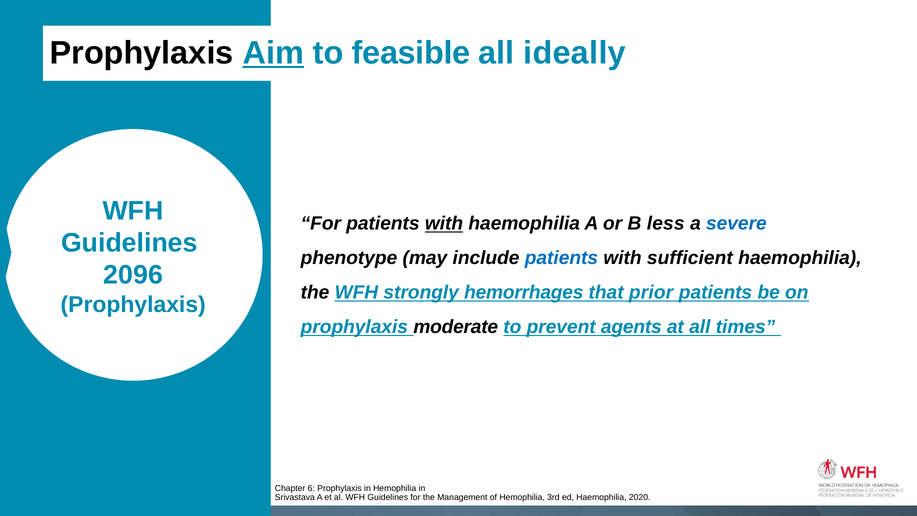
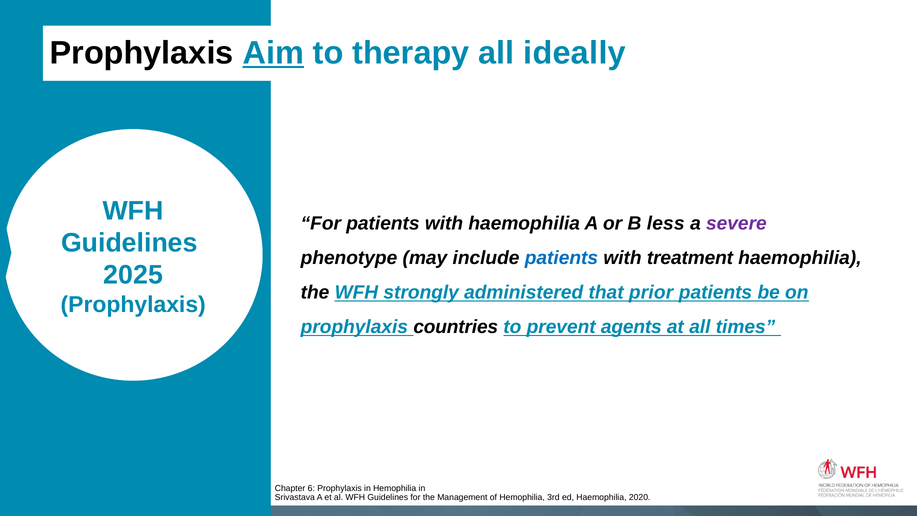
feasible: feasible -> therapy
with at (444, 224) underline: present -> none
severe colour: blue -> purple
sufficient: sufficient -> treatment
2096: 2096 -> 2025
hemorrhages: hemorrhages -> administered
moderate: moderate -> countries
